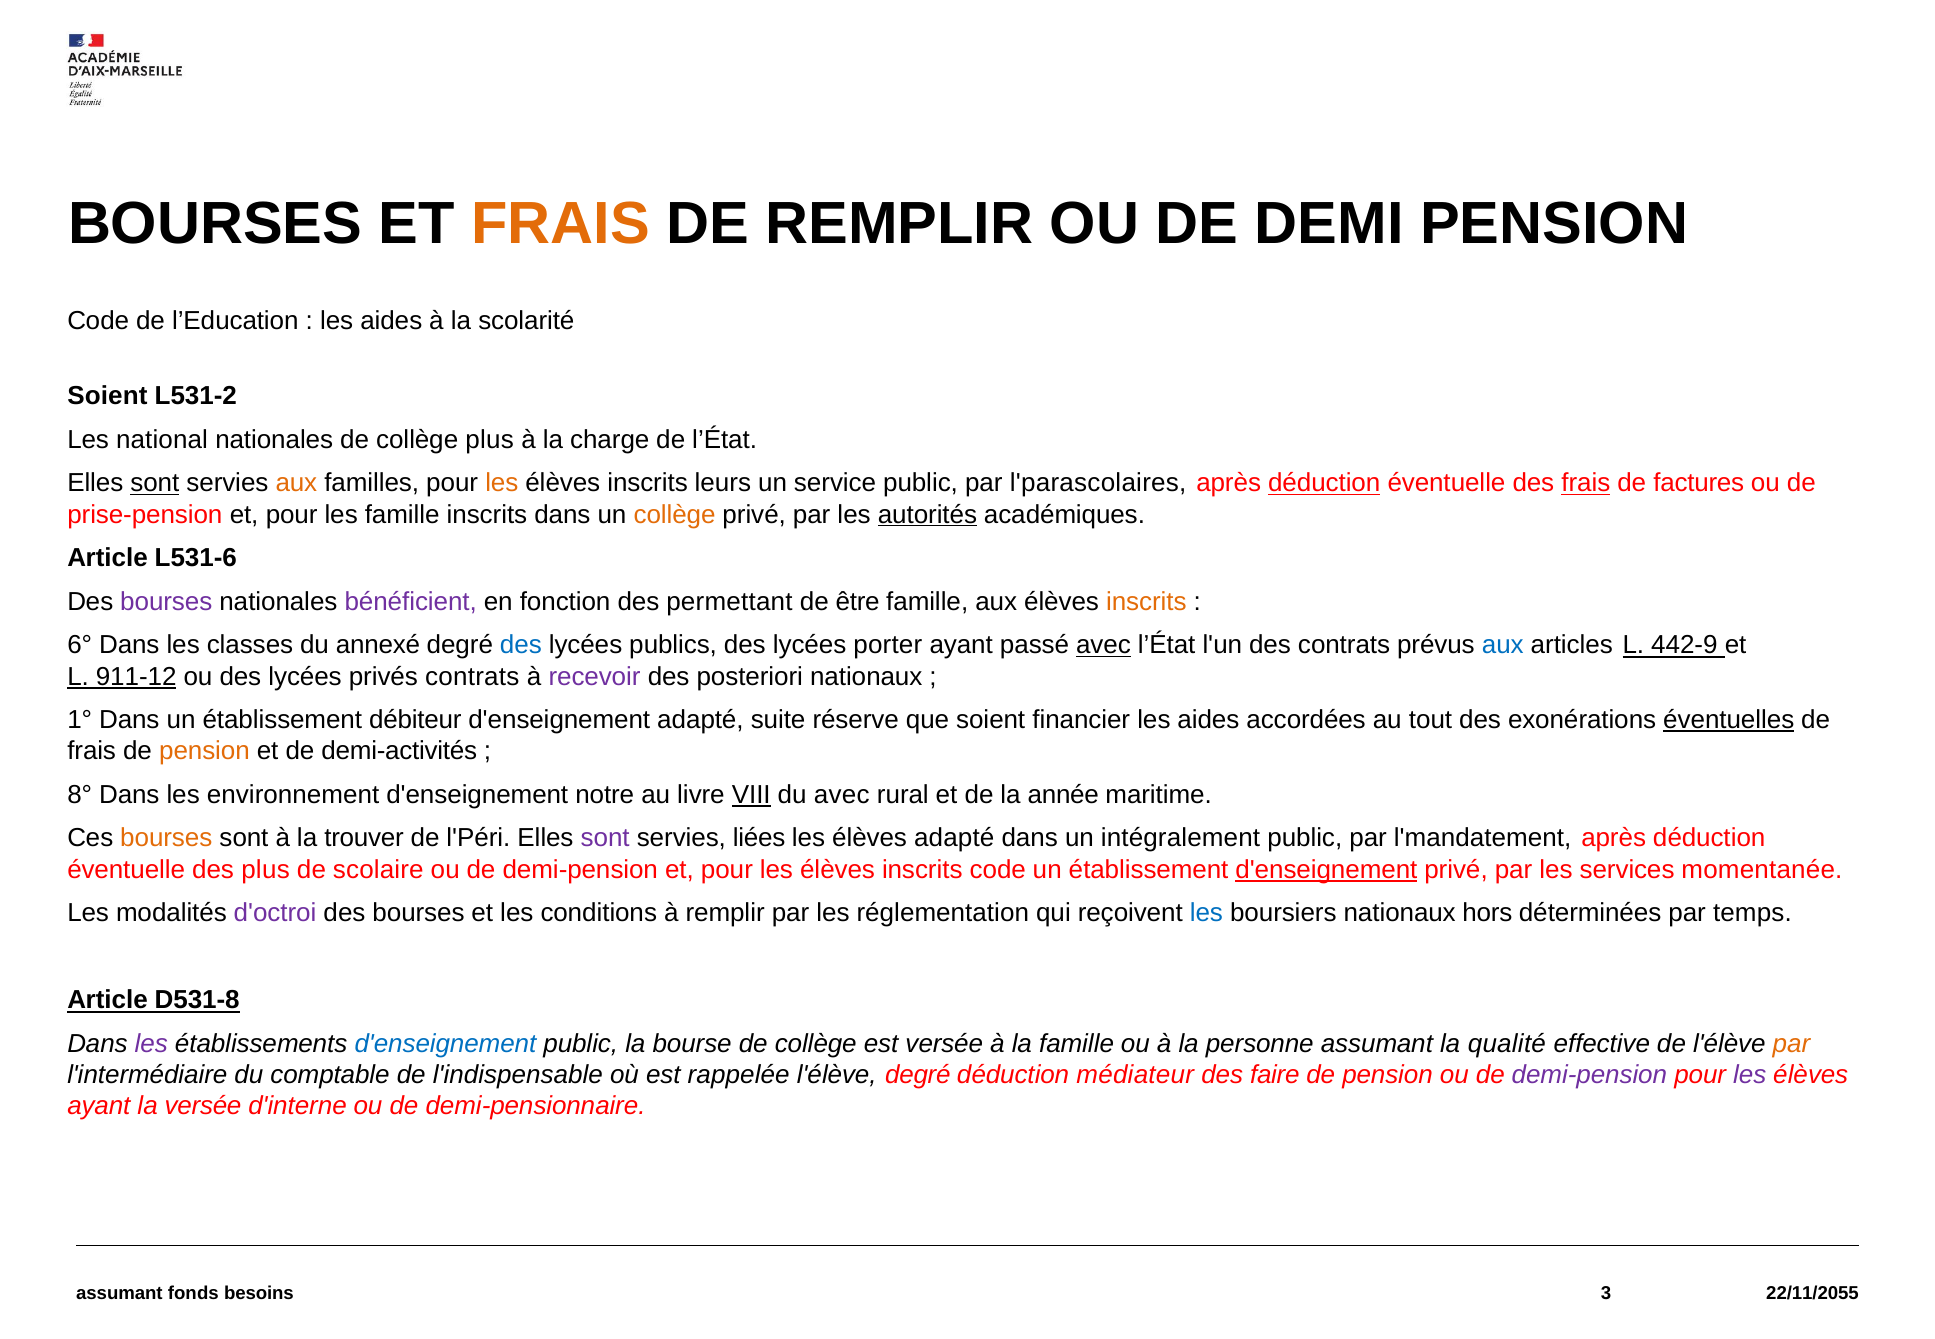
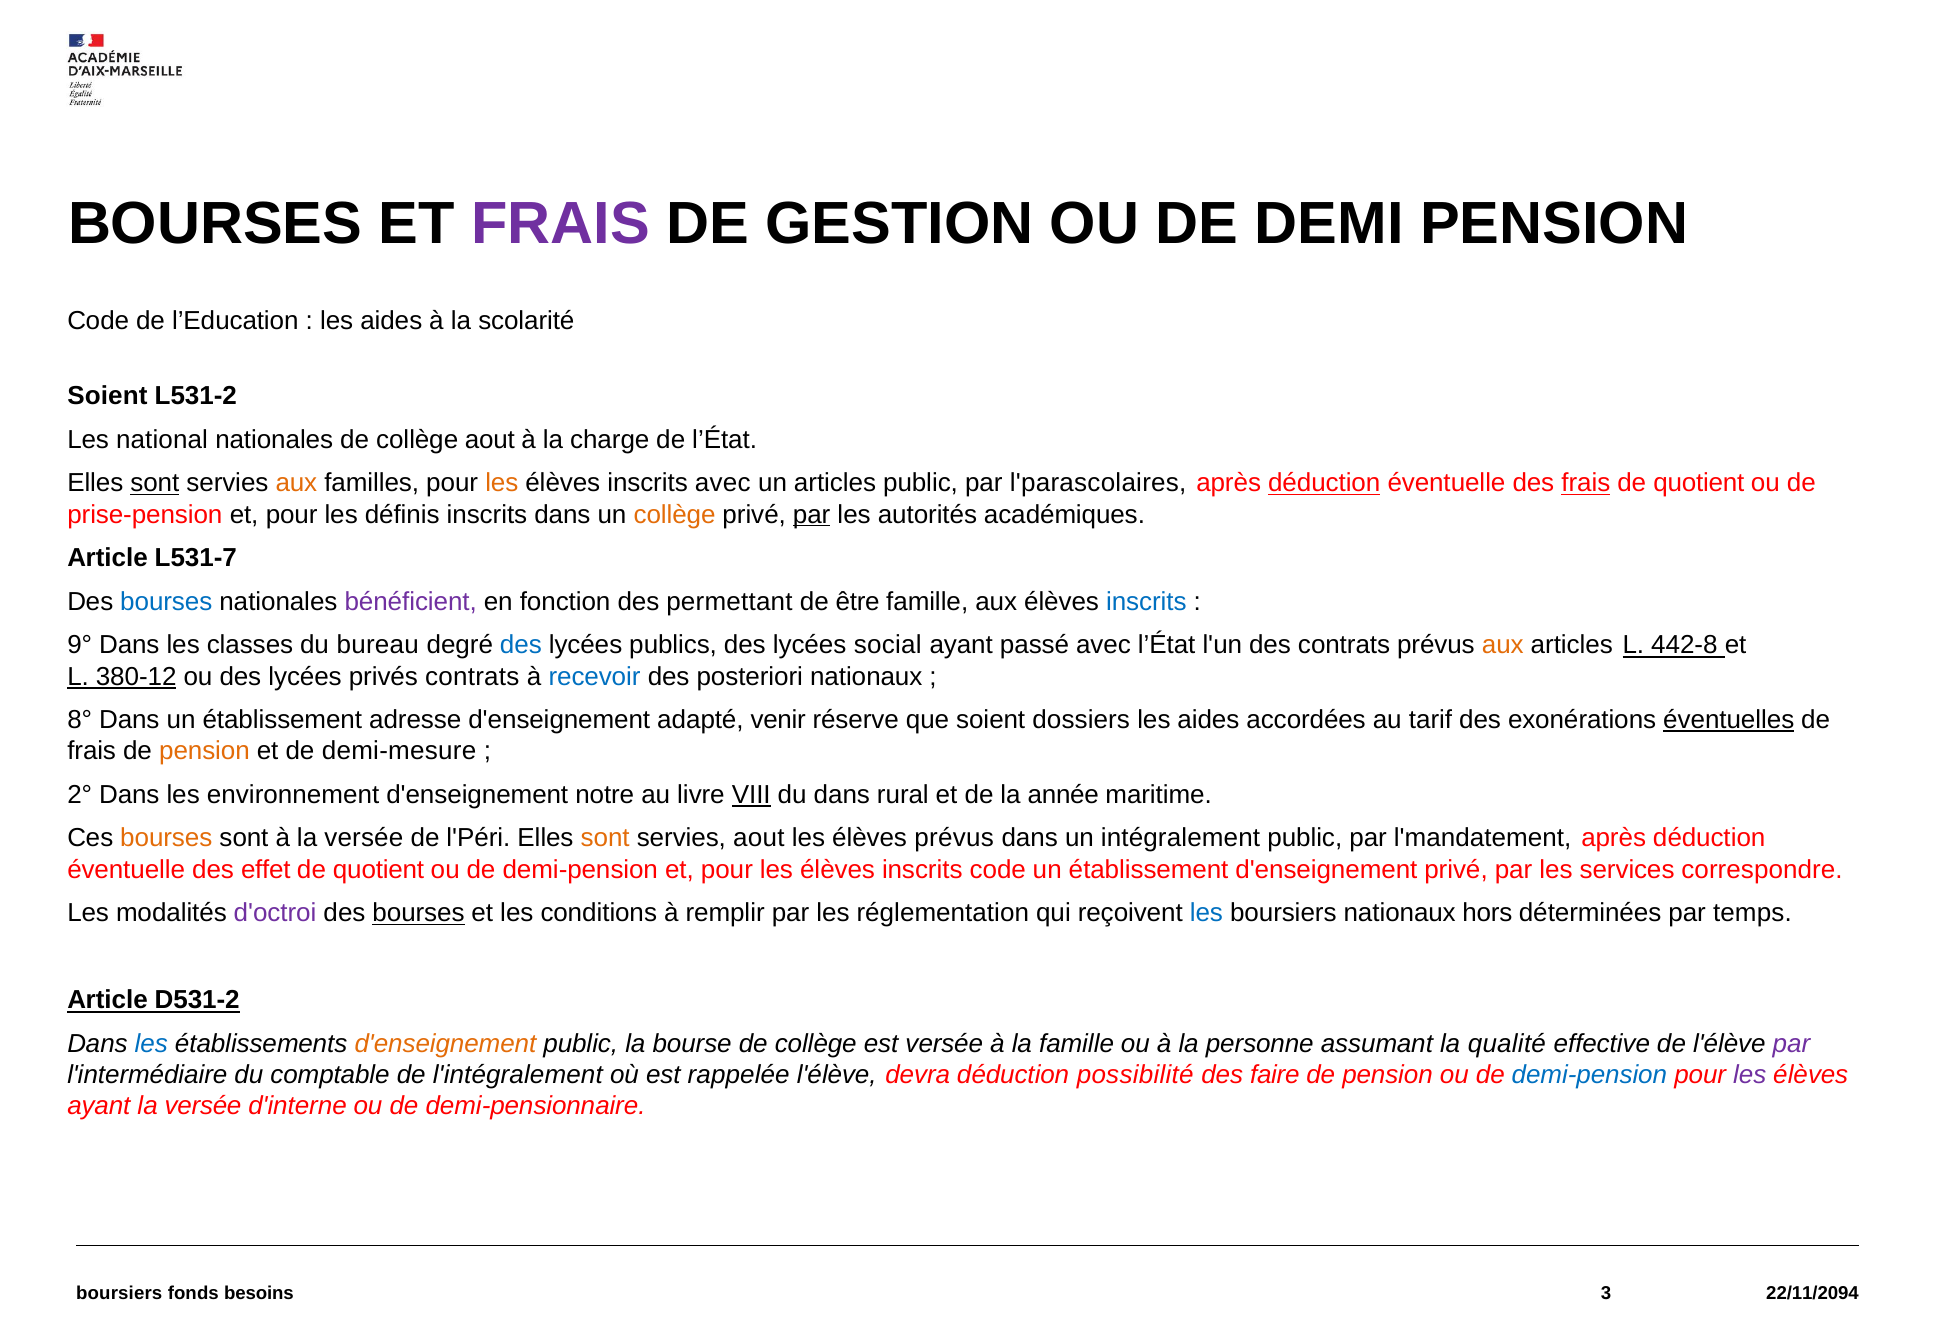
FRAIS at (561, 224) colour: orange -> purple
DE REMPLIR: REMPLIR -> GESTION
collège plus: plus -> aout
inscrits leurs: leurs -> avec
un service: service -> articles
factures at (1699, 484): factures -> quotient
les famille: famille -> définis
par at (812, 515) underline: none -> present
autorités underline: present -> none
L531-6: L531-6 -> L531-7
bourses at (166, 602) colour: purple -> blue
inscrits at (1146, 602) colour: orange -> blue
6°: 6° -> 9°
annexé: annexé -> bureau
porter: porter -> social
avec at (1103, 646) underline: present -> none
aux at (1503, 646) colour: blue -> orange
442-9: 442-9 -> 442-8
911-12: 911-12 -> 380-12
recevoir colour: purple -> blue
1°: 1° -> 8°
débiteur: débiteur -> adresse
suite: suite -> venir
financier: financier -> dossiers
tout: tout -> tarif
demi-activités: demi-activités -> demi-mesure
8°: 8° -> 2°
du avec: avec -> dans
à la trouver: trouver -> versée
sont at (605, 839) colour: purple -> orange
servies liées: liées -> aout
élèves adapté: adapté -> prévus
des plus: plus -> effet
scolaire at (378, 870): scolaire -> quotient
d'enseignement at (1326, 870) underline: present -> none
momentanée: momentanée -> correspondre
bourses at (419, 914) underline: none -> present
D531-8: D531-8 -> D531-2
les at (151, 1044) colour: purple -> blue
d'enseignement at (445, 1044) colour: blue -> orange
par at (1791, 1044) colour: orange -> purple
l'indispensable: l'indispensable -> l'intégralement
l'élève degré: degré -> devra
médiateur: médiateur -> possibilité
demi-pension at (1589, 1076) colour: purple -> blue
assumant at (119, 1294): assumant -> boursiers
22/11/2055: 22/11/2055 -> 22/11/2094
